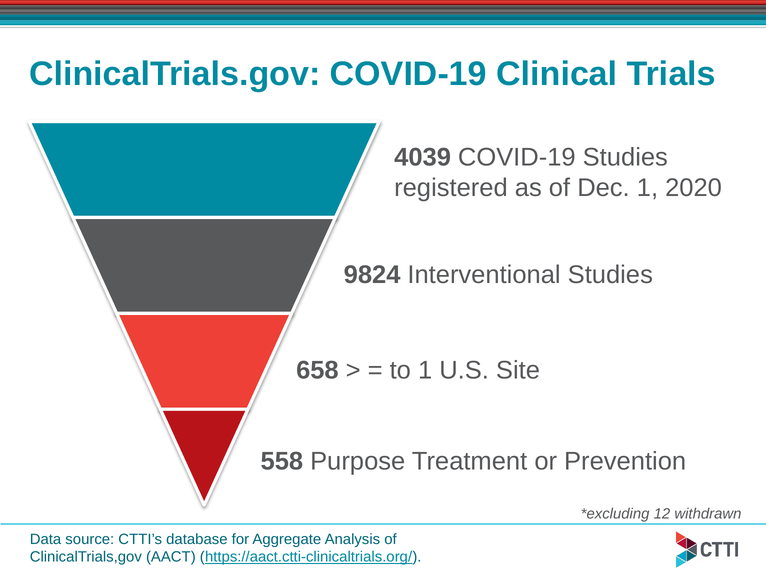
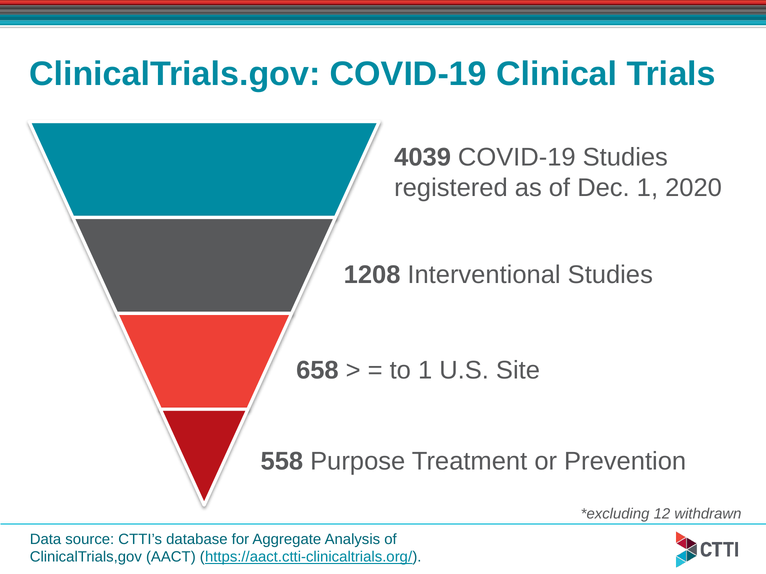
9824: 9824 -> 1208
